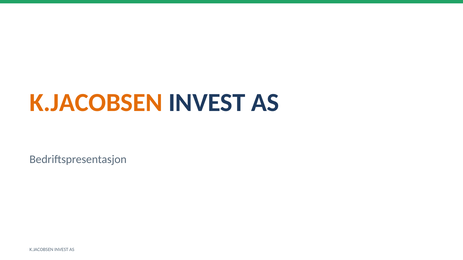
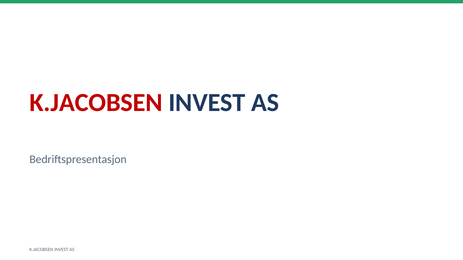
K.JACOBSEN at (96, 103) colour: orange -> red
